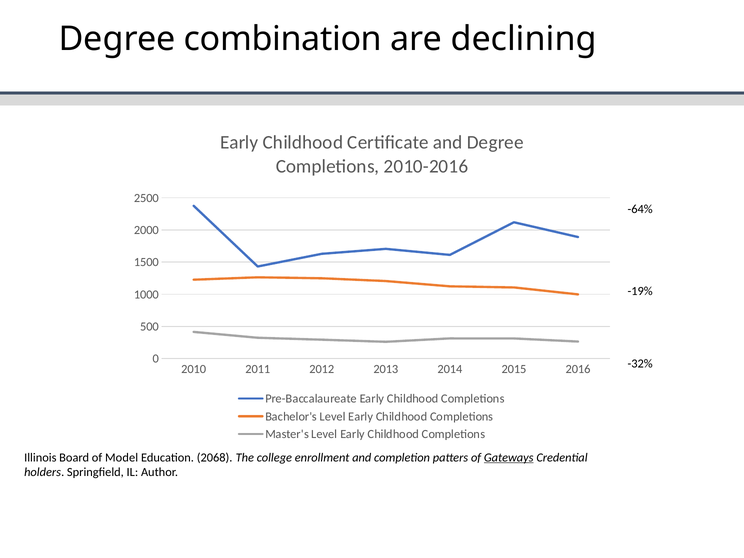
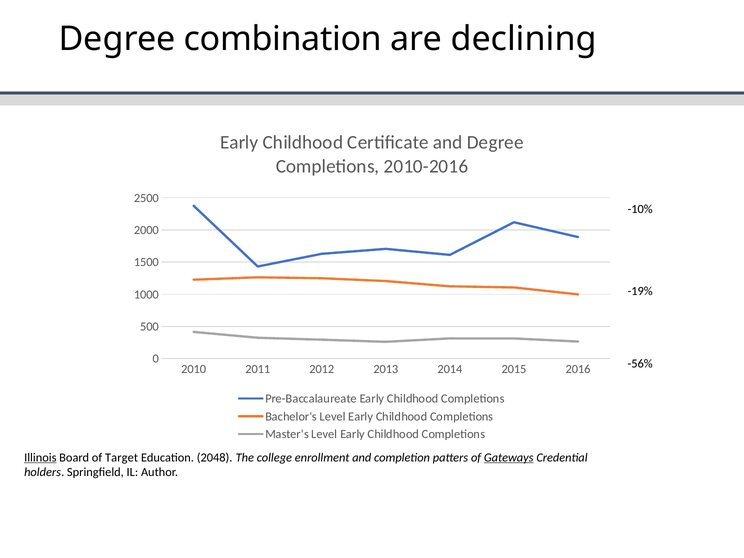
-64%: -64% -> -10%
-32%: -32% -> -56%
Illinois underline: none -> present
Model: Model -> Target
2068: 2068 -> 2048
